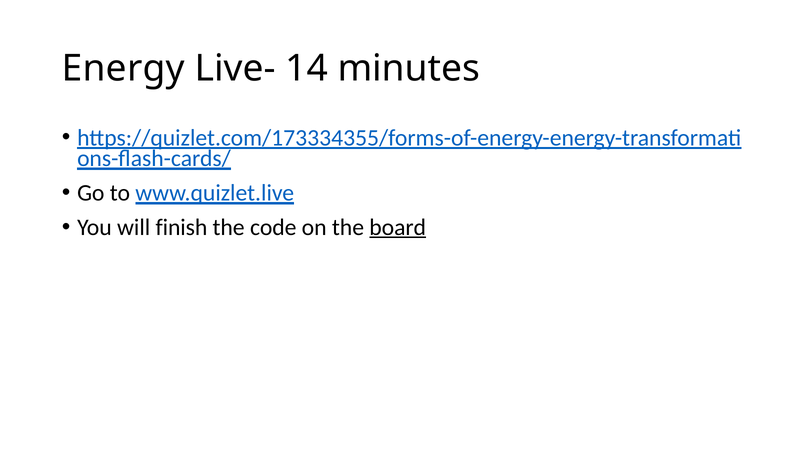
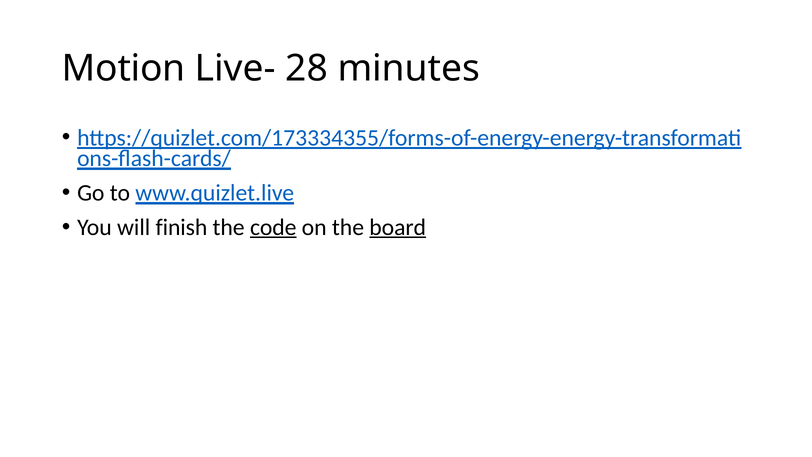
Energy: Energy -> Motion
14: 14 -> 28
code underline: none -> present
